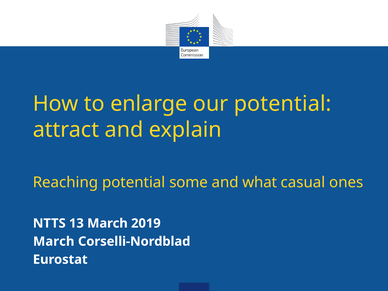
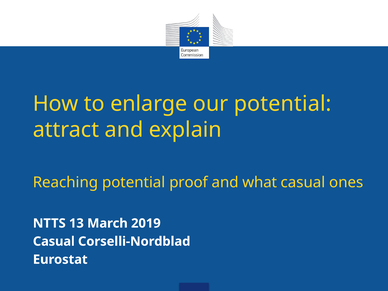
some: some -> proof
March at (54, 241): March -> Casual
